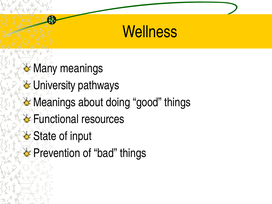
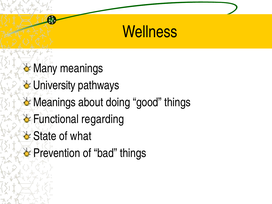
resources: resources -> regarding
input: input -> what
